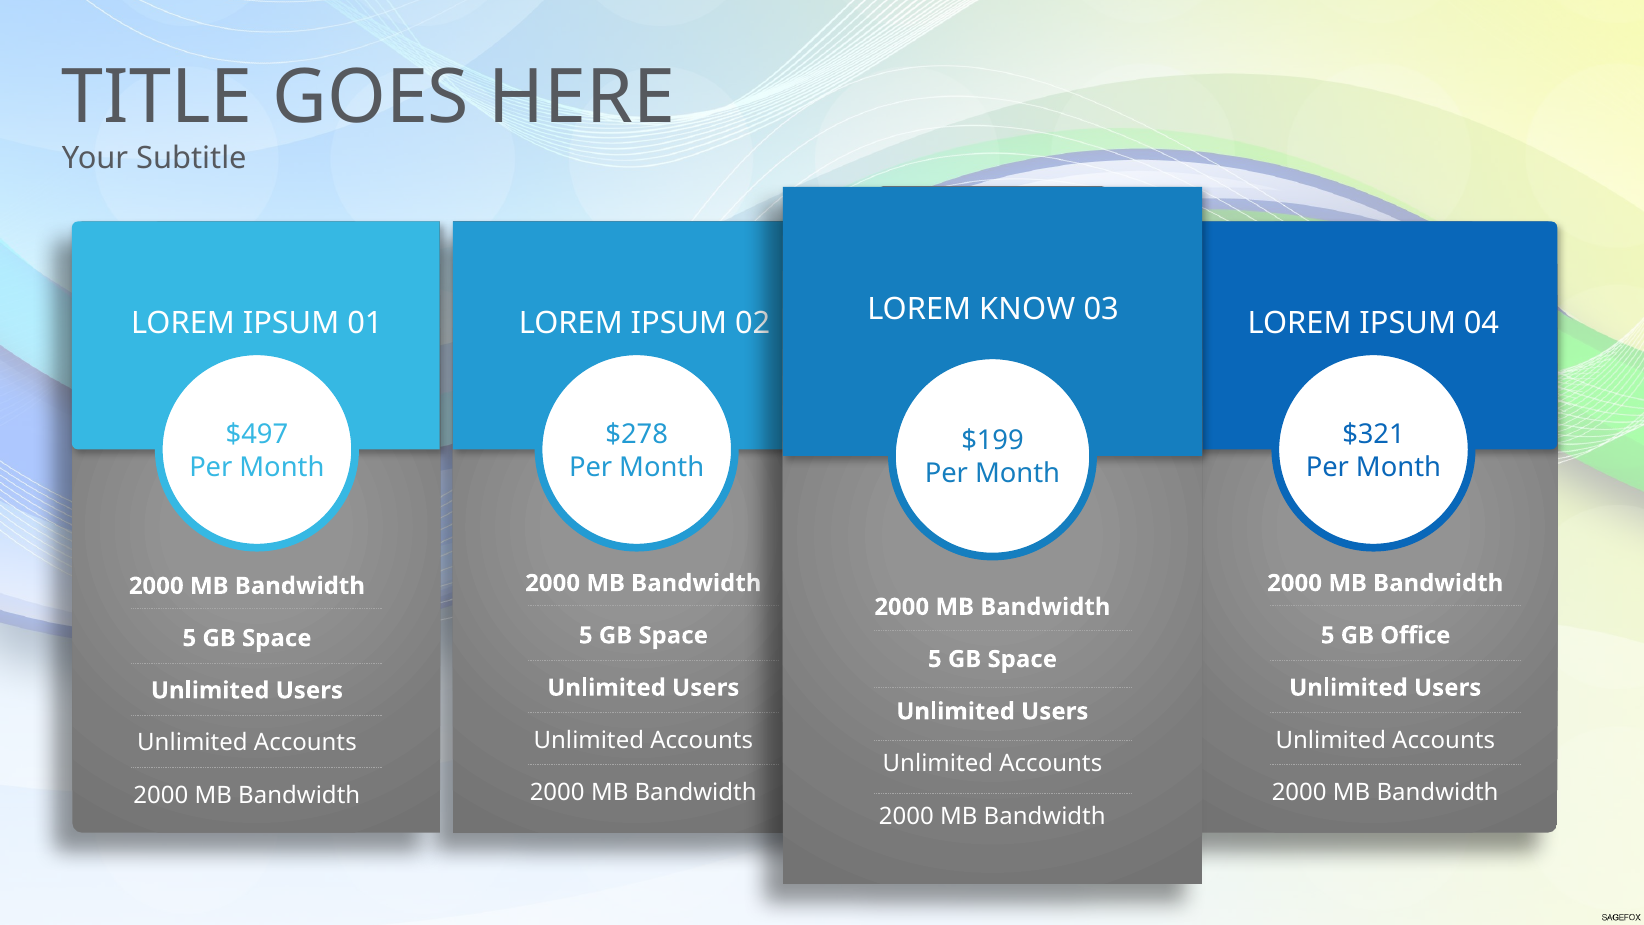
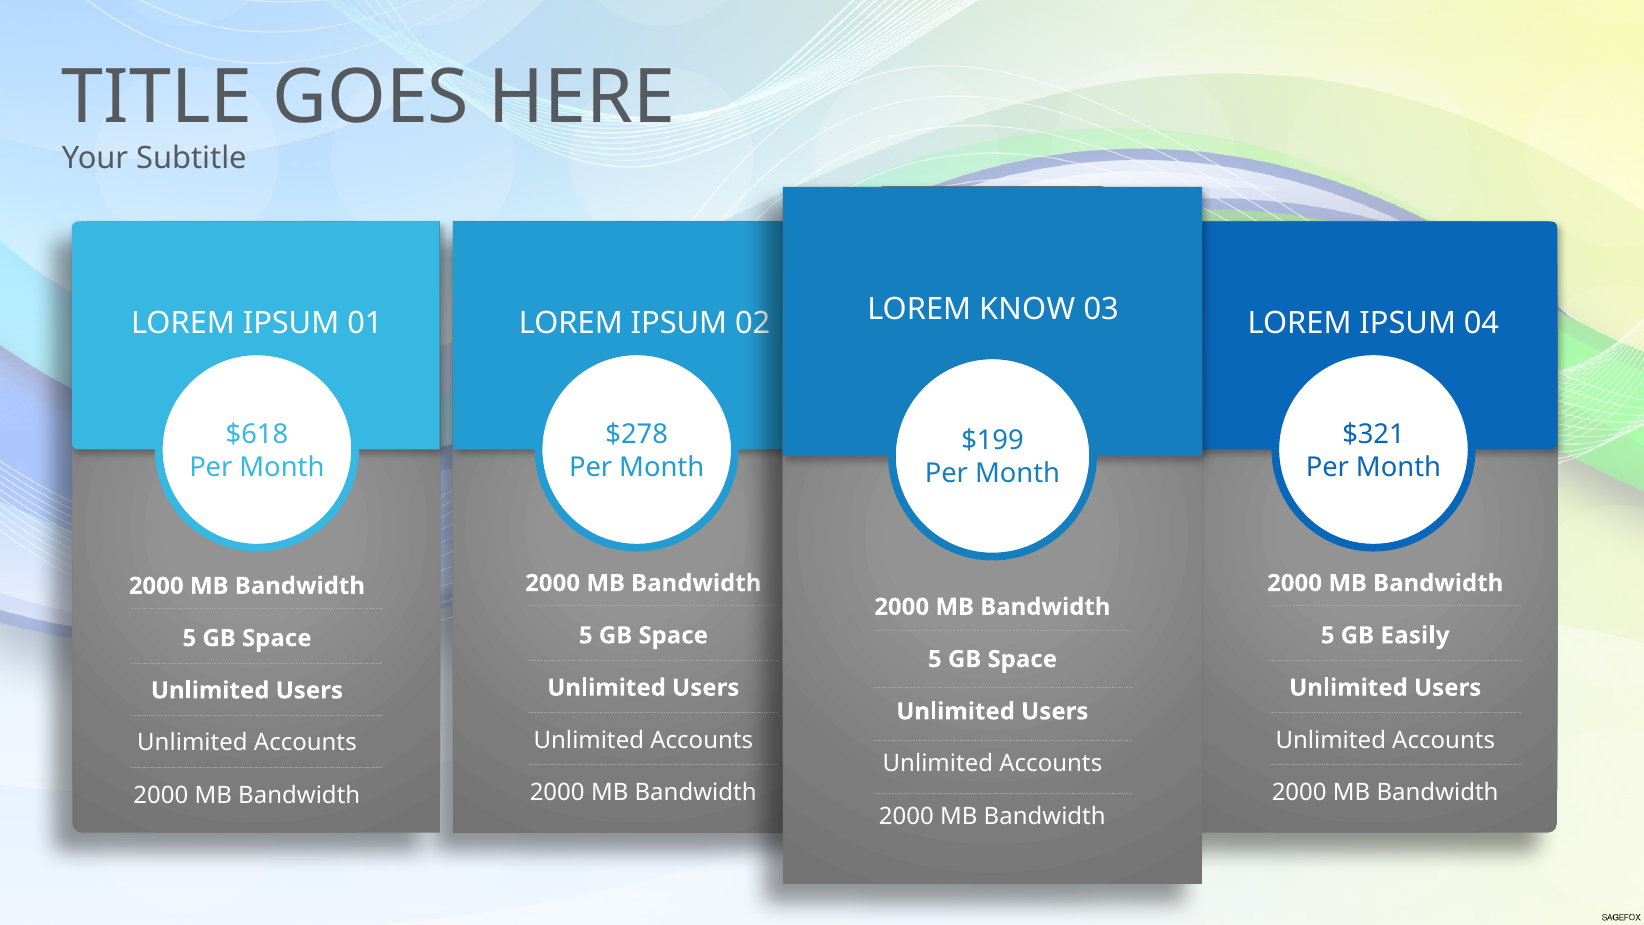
$497: $497 -> $618
Office: Office -> Easily
